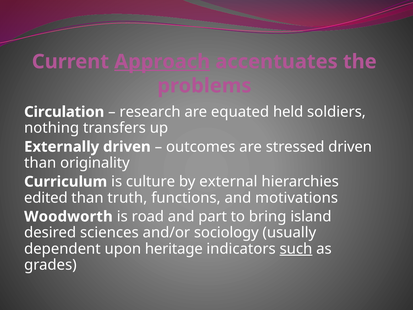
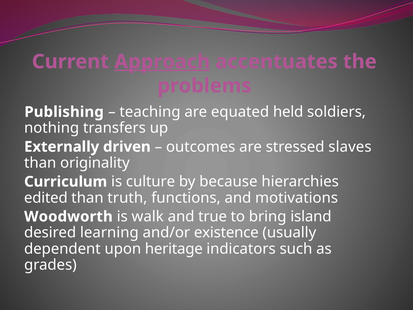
Circulation: Circulation -> Publishing
research: research -> teaching
stressed driven: driven -> slaves
external: external -> because
road: road -> walk
part: part -> true
sciences: sciences -> learning
sociology: sociology -> existence
such underline: present -> none
